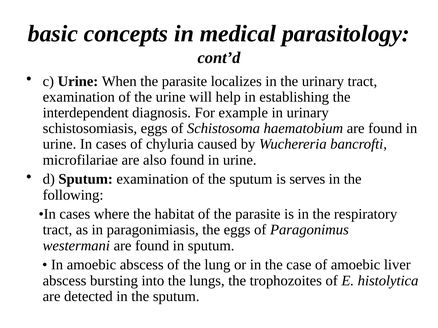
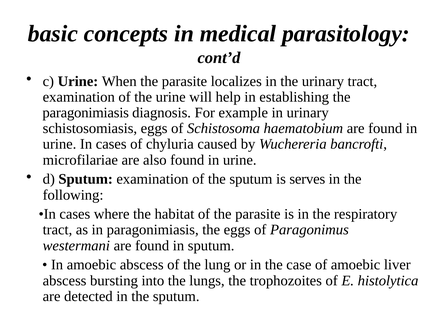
interdependent at (86, 113): interdependent -> paragonimiasis
